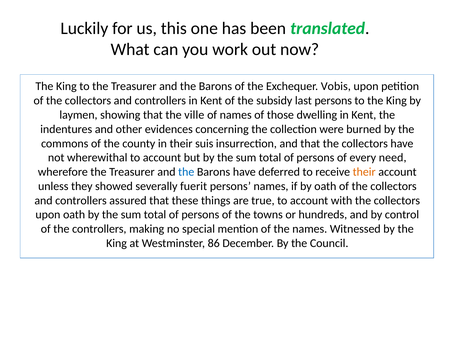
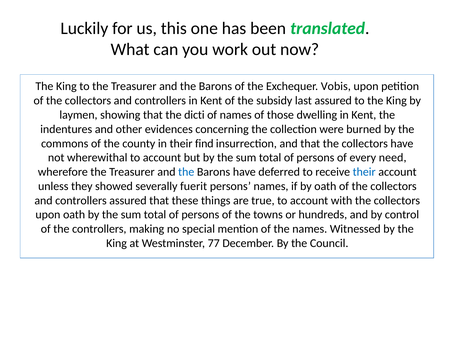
last persons: persons -> assured
ville: ville -> dicti
suis: suis -> find
their at (364, 172) colour: orange -> blue
86: 86 -> 77
